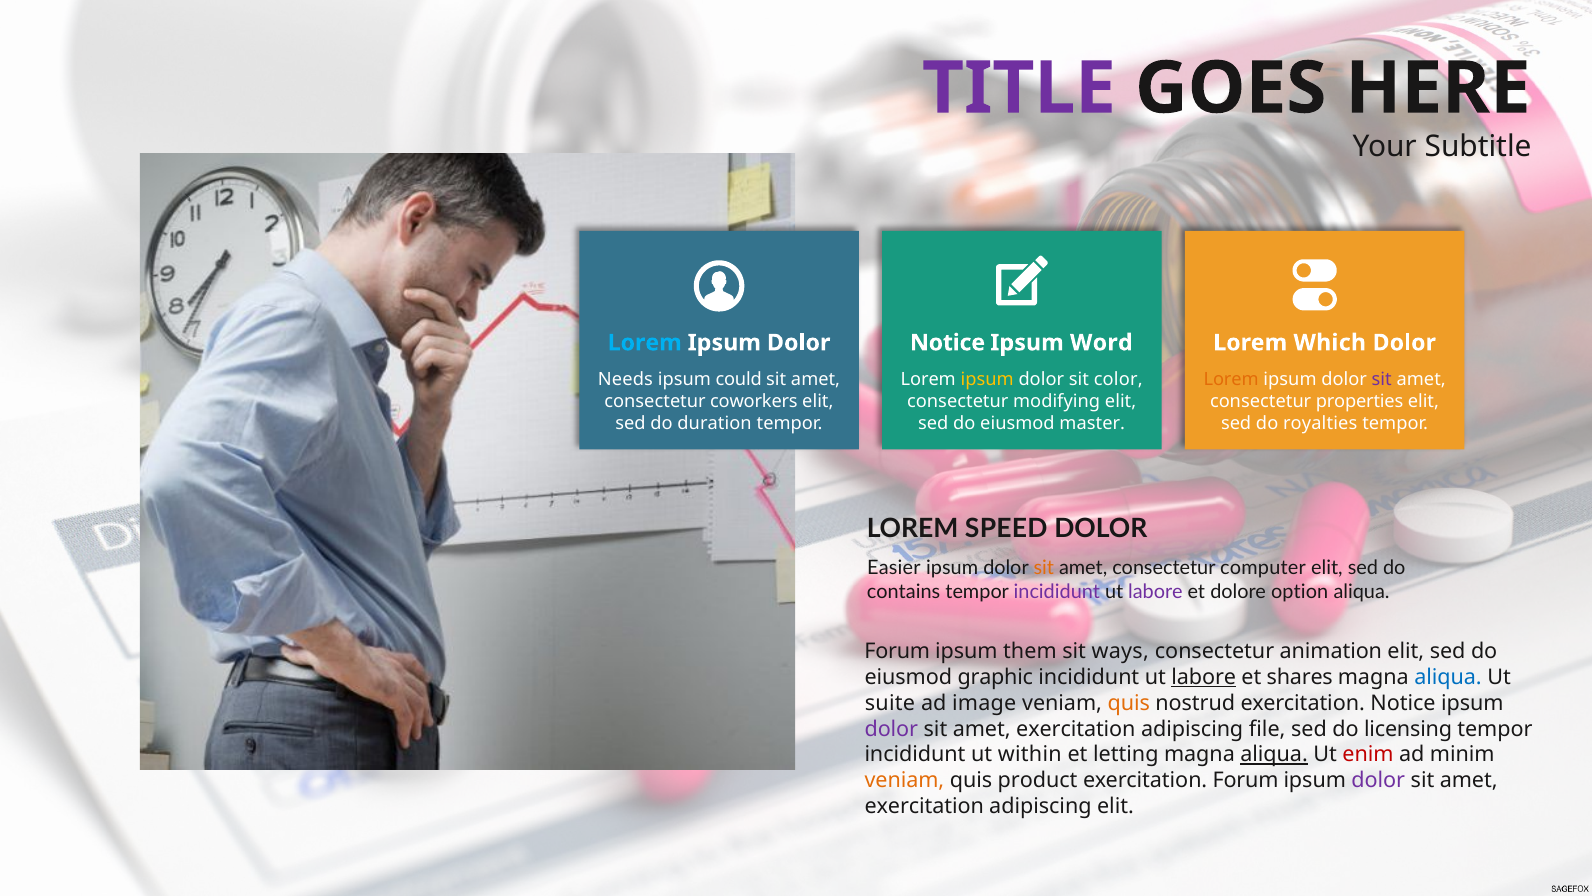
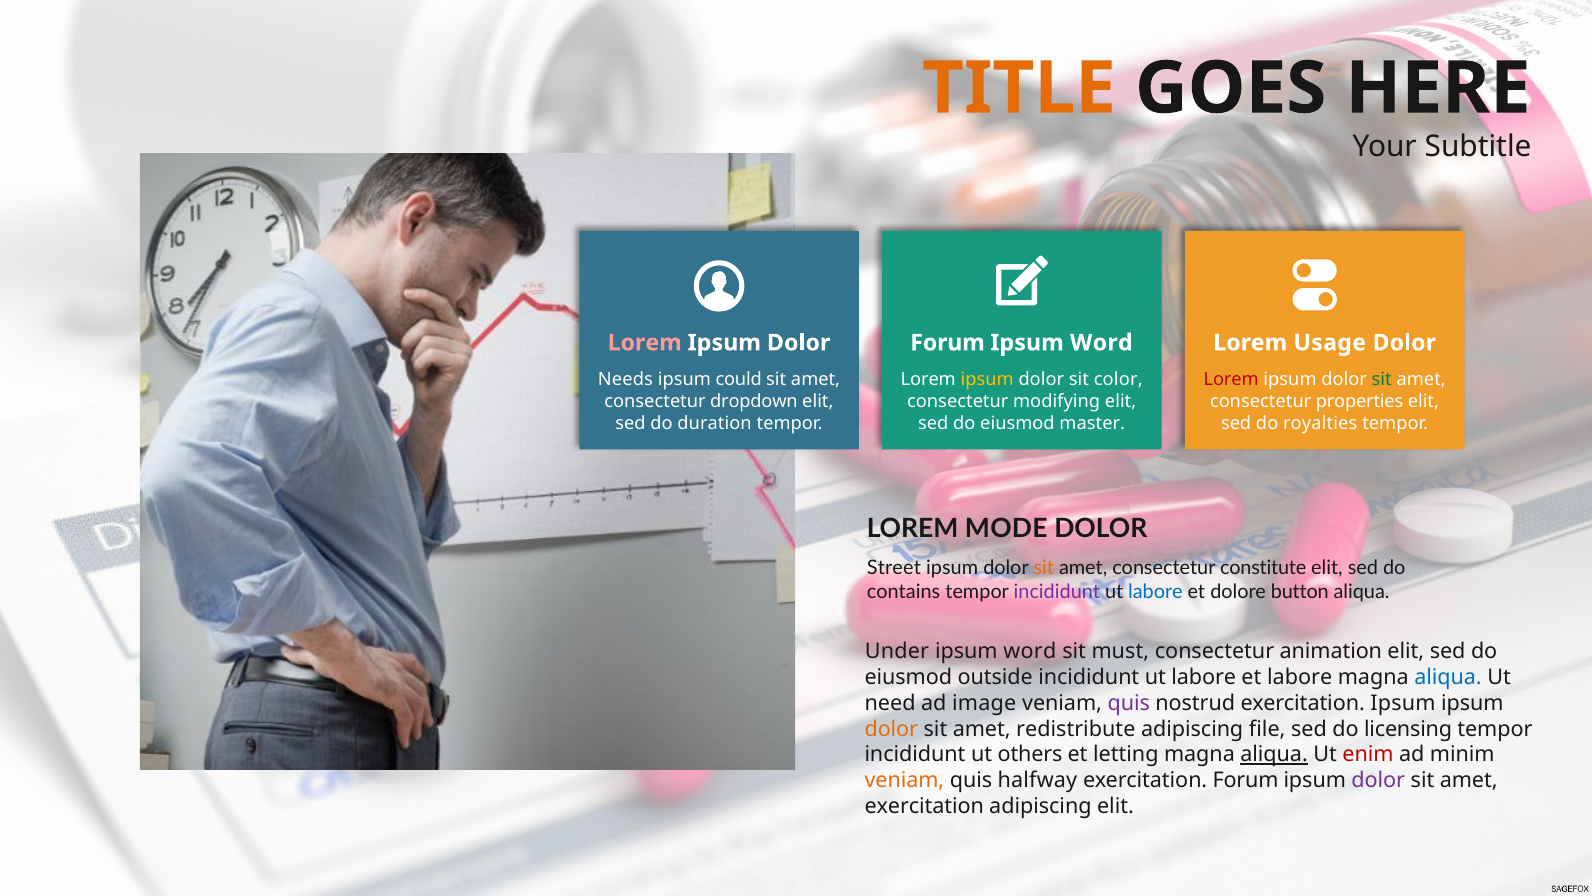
TITLE colour: purple -> orange
Lorem at (645, 343) colour: light blue -> pink
Notice at (948, 343): Notice -> Forum
Which: Which -> Usage
Lorem at (1231, 379) colour: orange -> red
sit at (1382, 379) colour: purple -> green
coworkers: coworkers -> dropdown
SPEED: SPEED -> MODE
Easier: Easier -> Street
computer: computer -> constitute
labore at (1155, 591) colour: purple -> blue
option: option -> button
Forum at (897, 651): Forum -> Under
them at (1030, 651): them -> word
ways: ways -> must
graphic: graphic -> outside
labore at (1204, 677) underline: present -> none
et shares: shares -> labore
suite: suite -> need
quis at (1129, 703) colour: orange -> purple
exercitation Notice: Notice -> Ipsum
dolor at (891, 728) colour: purple -> orange
exercitation at (1076, 728): exercitation -> redistribute
within: within -> others
product: product -> halfway
